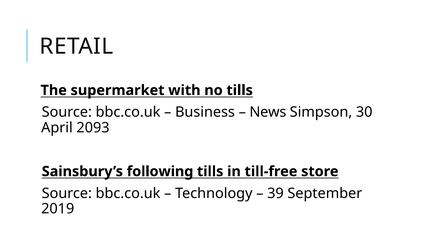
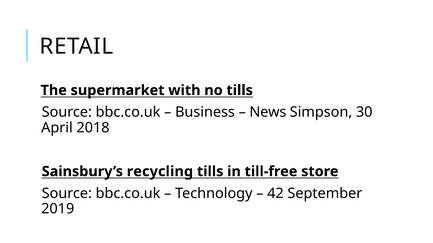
2093: 2093 -> 2018
following: following -> recycling
39: 39 -> 42
